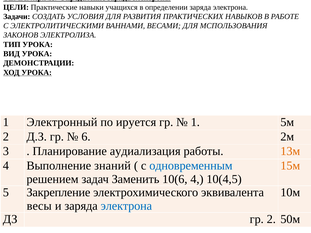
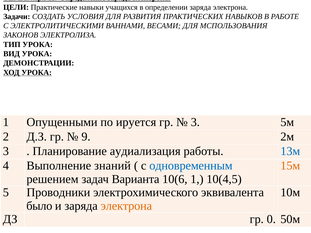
Электронный: Электронный -> Опущенными
1 at (195, 122): 1 -> 3
6: 6 -> 9
13м colour: orange -> blue
Заменить: Заменить -> Варианта
10(6 4: 4 -> 1
Закрепление: Закрепление -> Проводники
весы: весы -> было
электрона at (126, 206) colour: blue -> orange
гр 2: 2 -> 0
